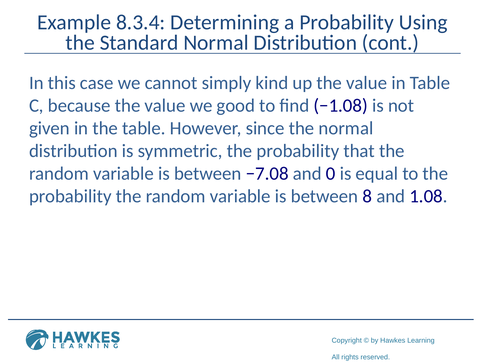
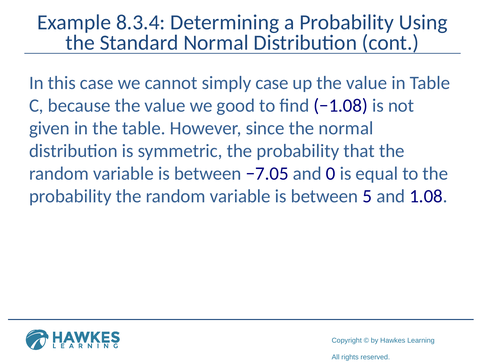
simply kind: kind -> case
−7.08: −7.08 -> −7.05
8: 8 -> 5
